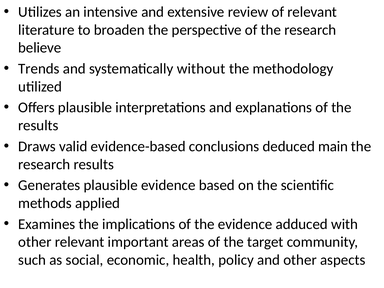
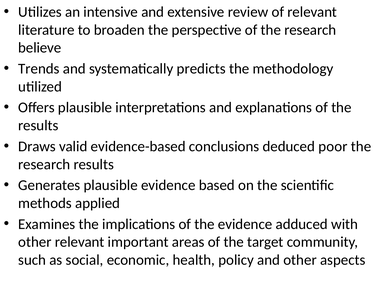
without: without -> predicts
main: main -> poor
